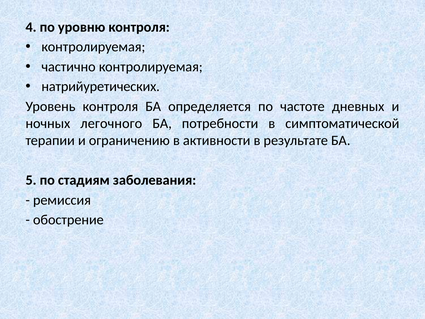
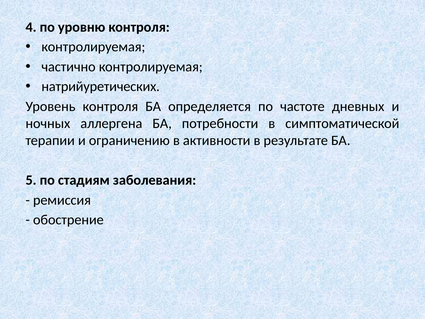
легочного: легочного -> аллергена
